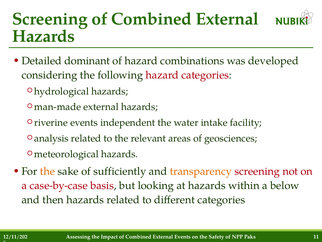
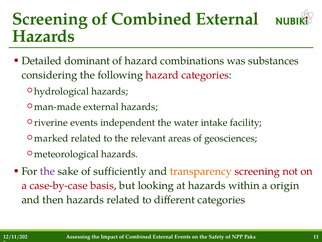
developed: developed -> substances
analysis: analysis -> marked
the at (47, 171) colour: orange -> purple
below: below -> origin
